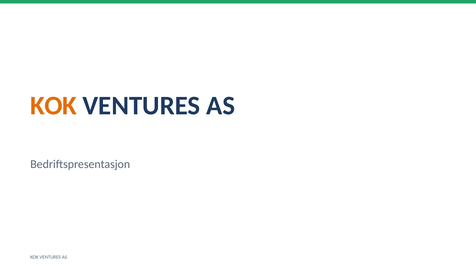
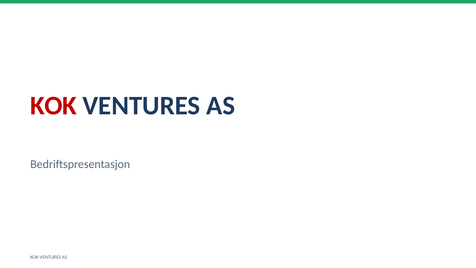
KOK at (54, 106) colour: orange -> red
